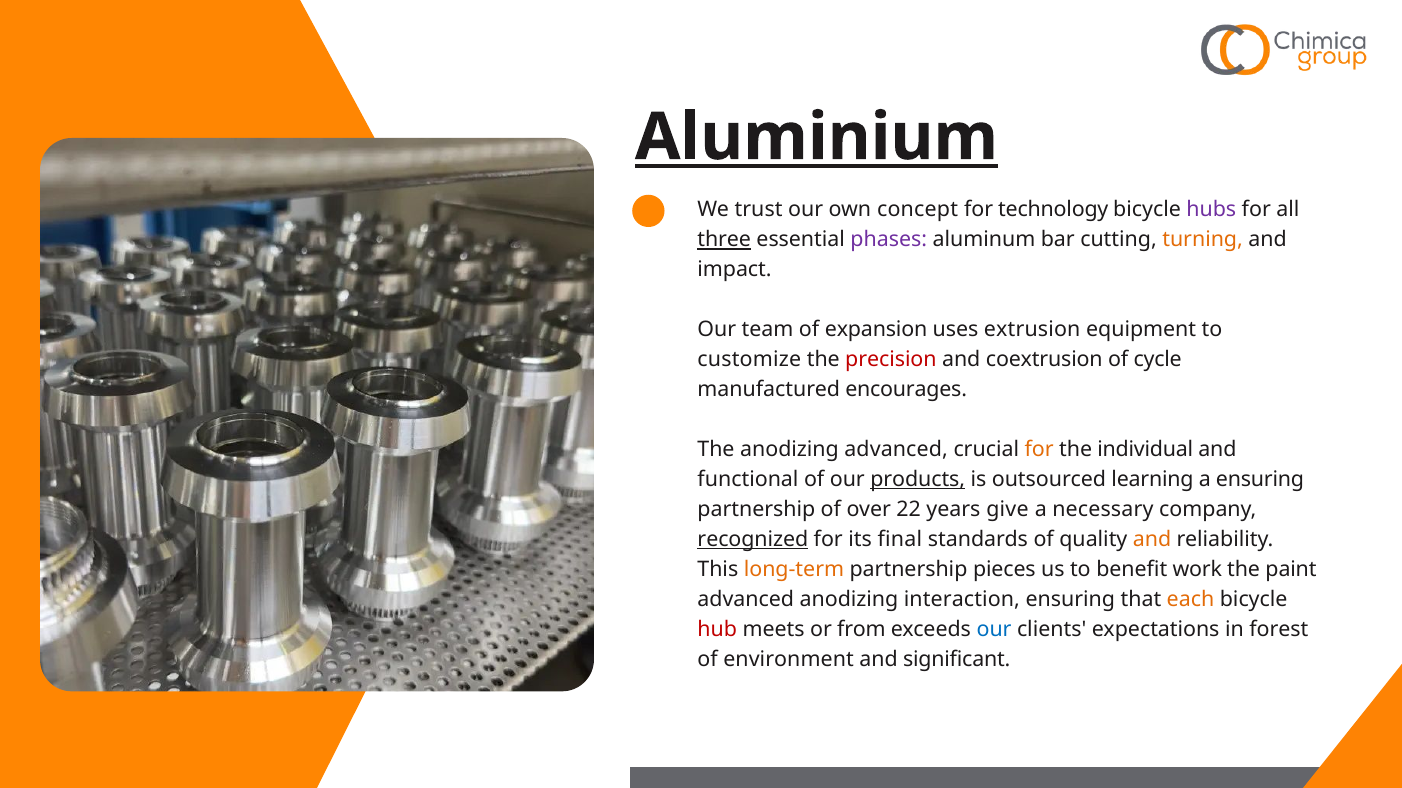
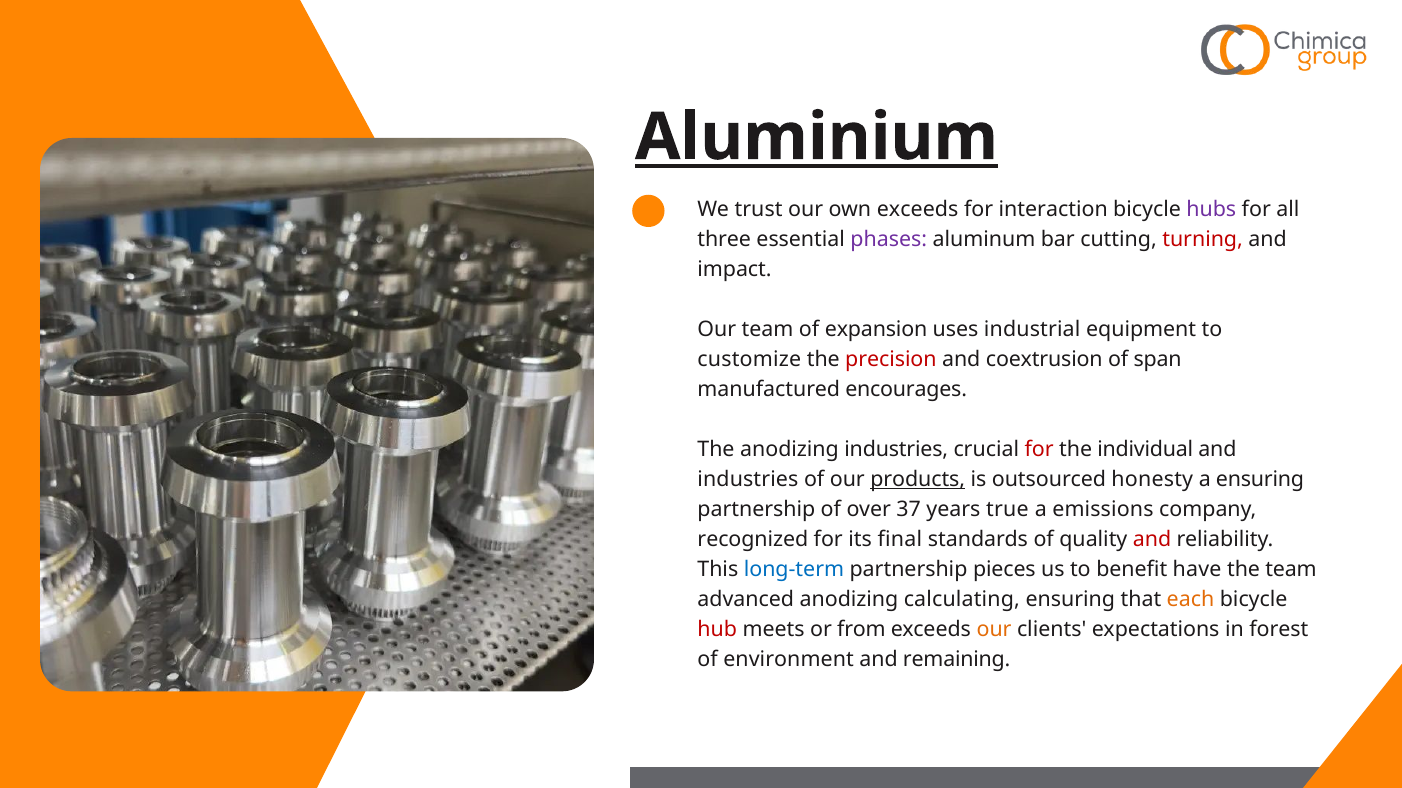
own concept: concept -> exceeds
technology: technology -> interaction
three underline: present -> none
turning colour: orange -> red
extrusion: extrusion -> industrial
cycle: cycle -> span
anodizing advanced: advanced -> industries
for at (1039, 450) colour: orange -> red
functional at (748, 480): functional -> industries
learning: learning -> honesty
22: 22 -> 37
give: give -> true
necessary: necessary -> emissions
recognized underline: present -> none
and at (1152, 540) colour: orange -> red
long-term colour: orange -> blue
work: work -> have
the paint: paint -> team
interaction: interaction -> calculating
our at (994, 630) colour: blue -> orange
significant: significant -> remaining
